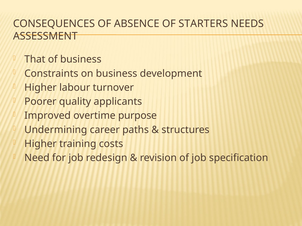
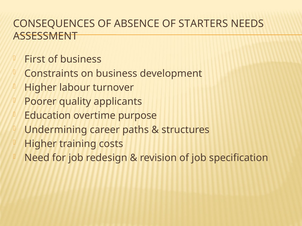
That: That -> First
Improved: Improved -> Education
